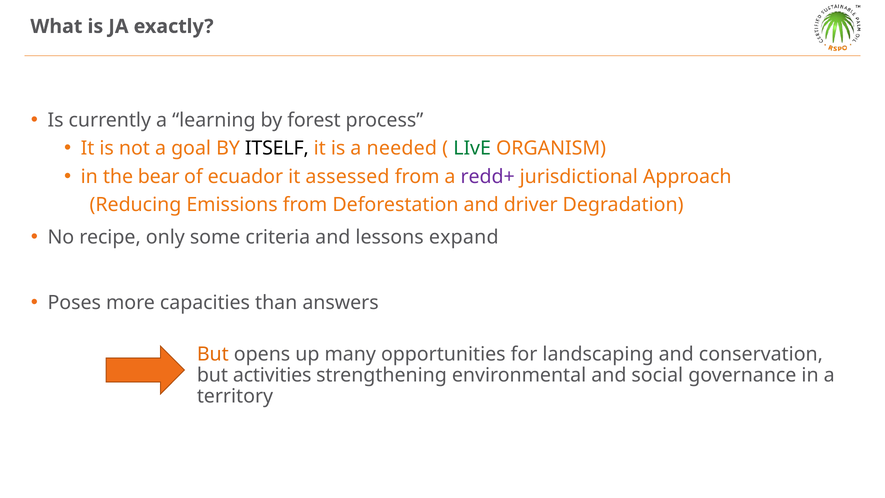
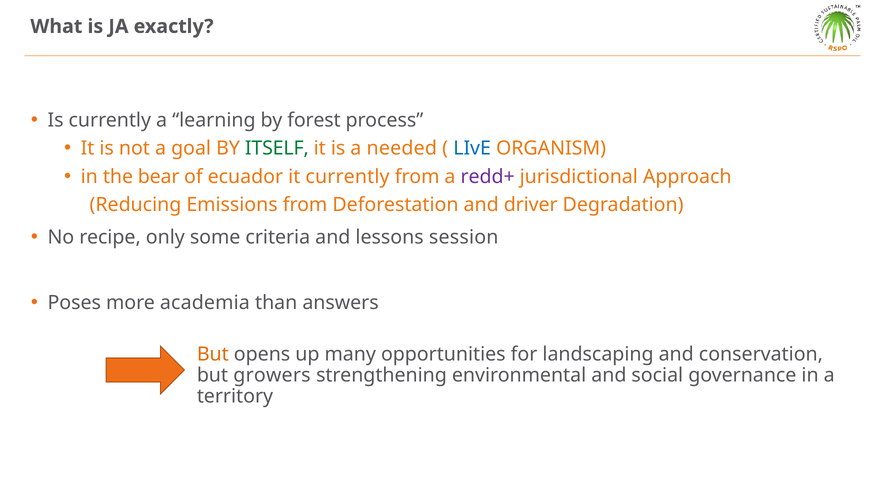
ITSELF colour: black -> green
LIvE colour: green -> blue
it assessed: assessed -> currently
expand: expand -> session
capacities: capacities -> academia
activities: activities -> growers
